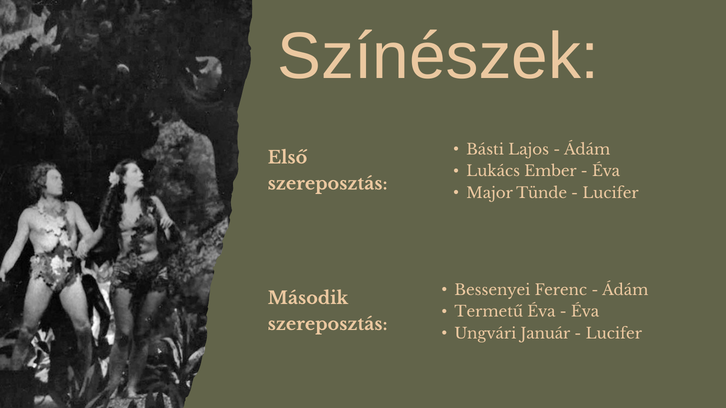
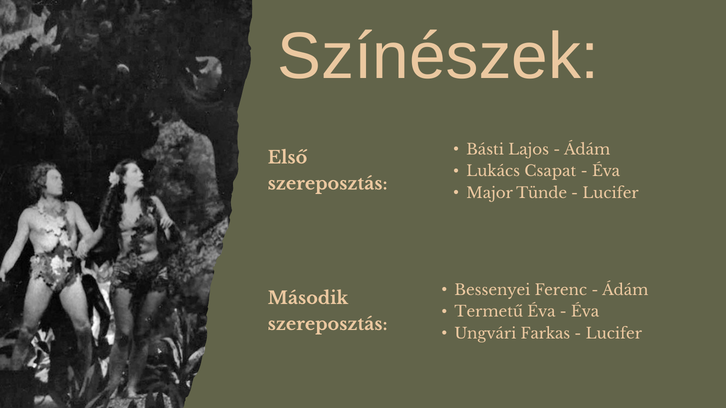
Ember: Ember -> Csapat
Január: Január -> Farkas
